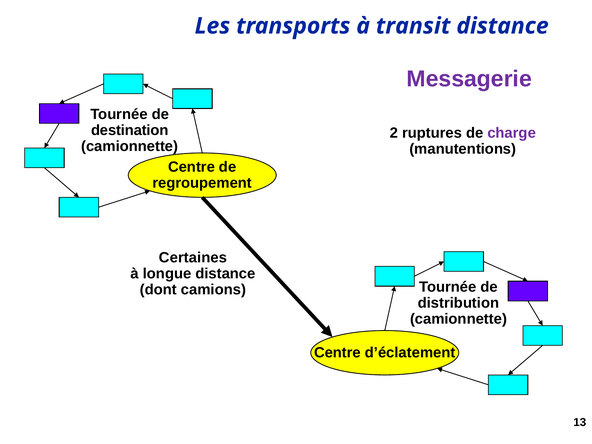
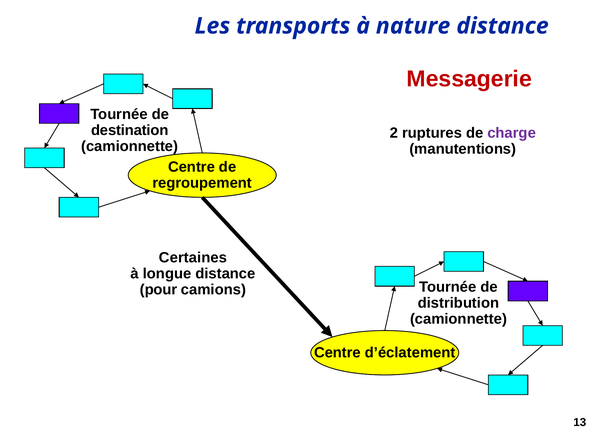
transit: transit -> nature
Messagerie colour: purple -> red
dont: dont -> pour
